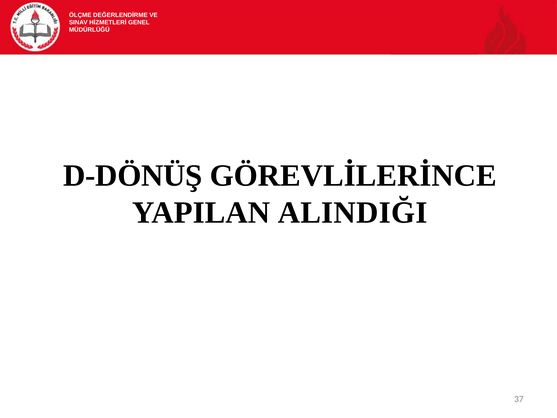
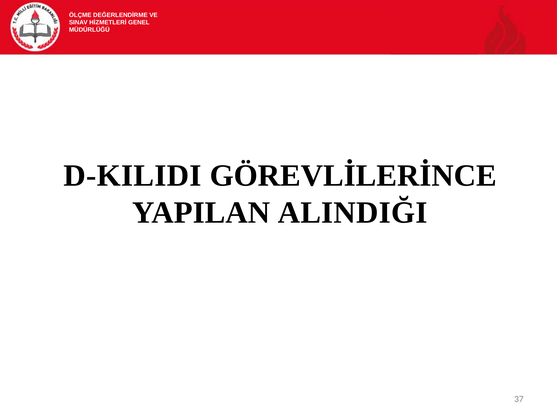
D-DÖNÜŞ: D-DÖNÜŞ -> D-KILIDI
